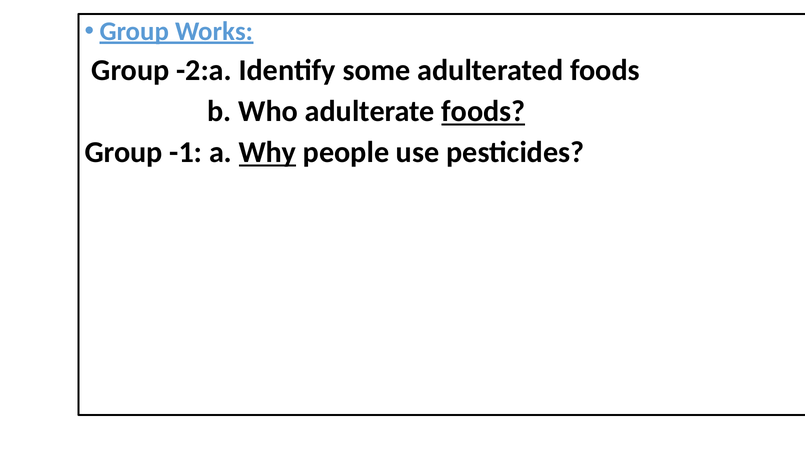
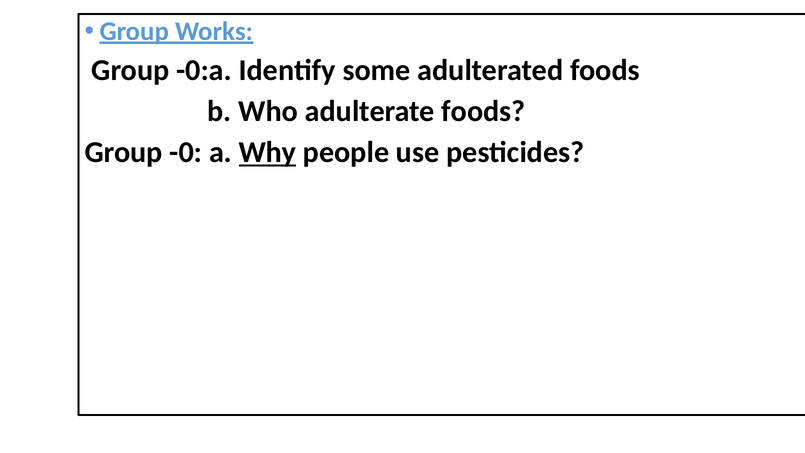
-2:a: -2:a -> -0:a
foods at (483, 111) underline: present -> none
-1: -1 -> -0
